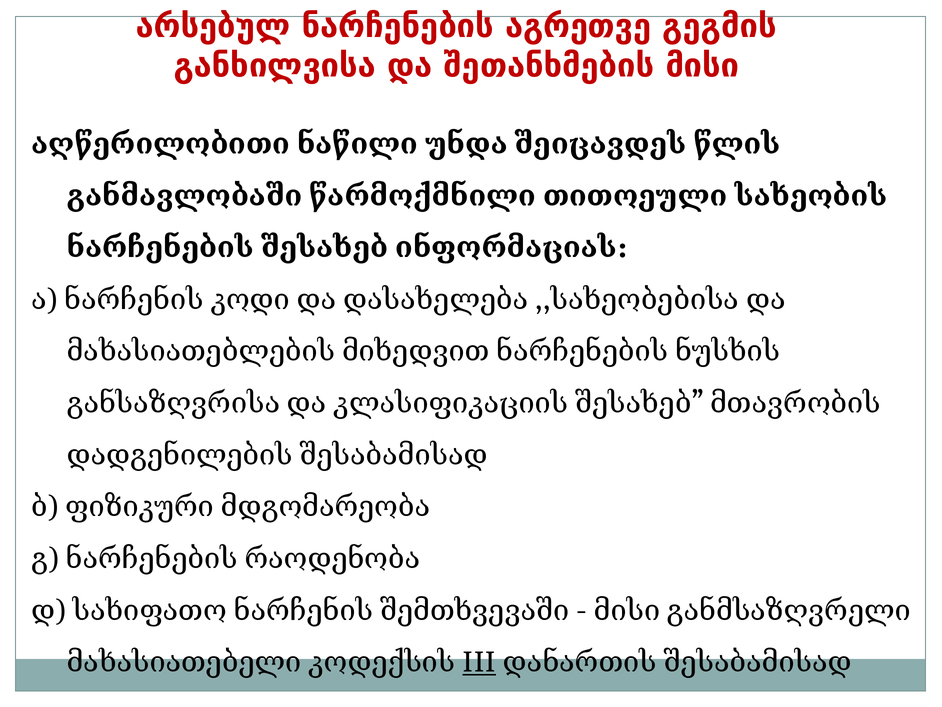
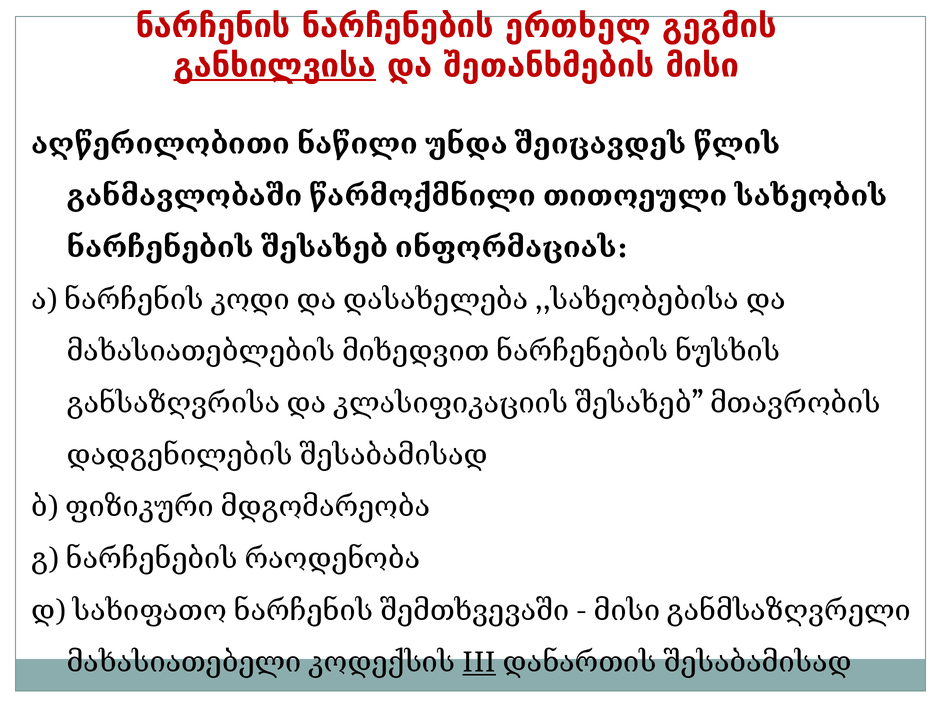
არსებულ: არსებულ -> ნარჩენის
აგრეთვე: აგრეთვე -> ერთხელ
განხილვისა underline: none -> present
